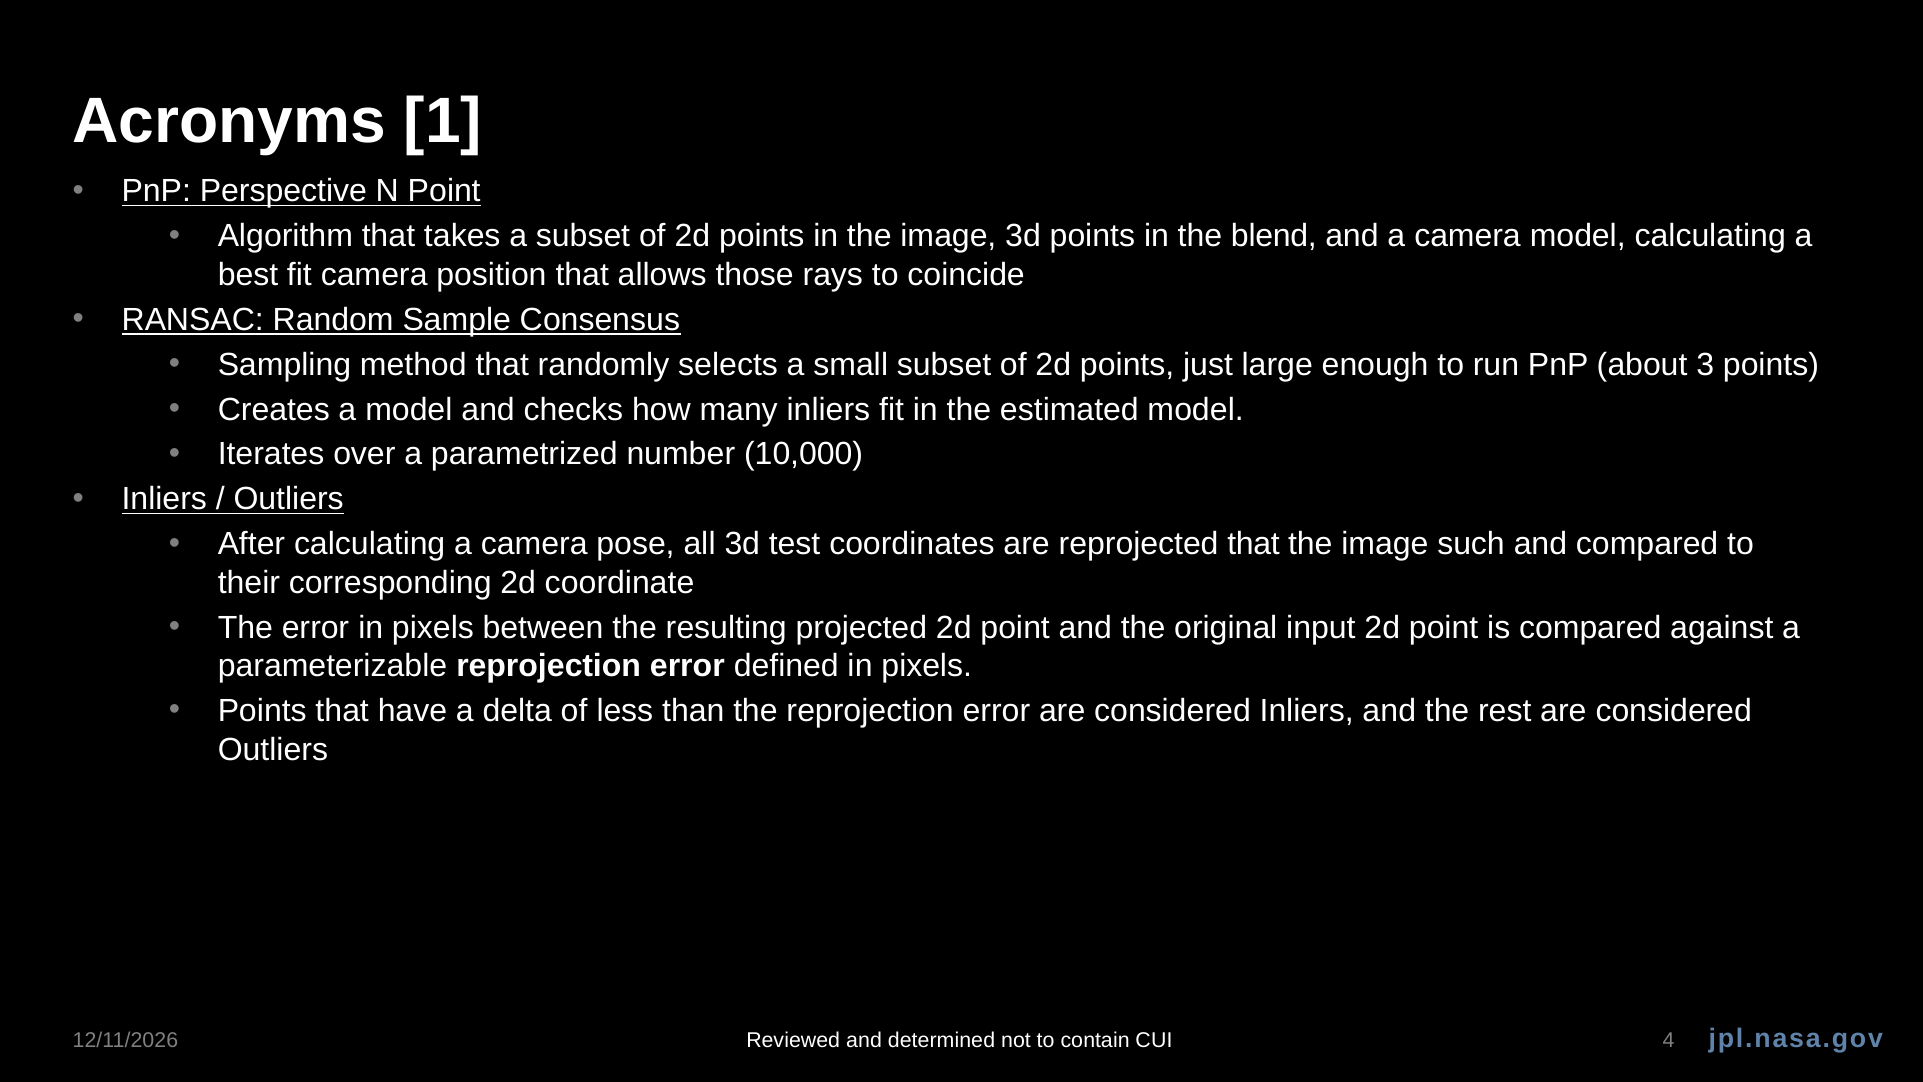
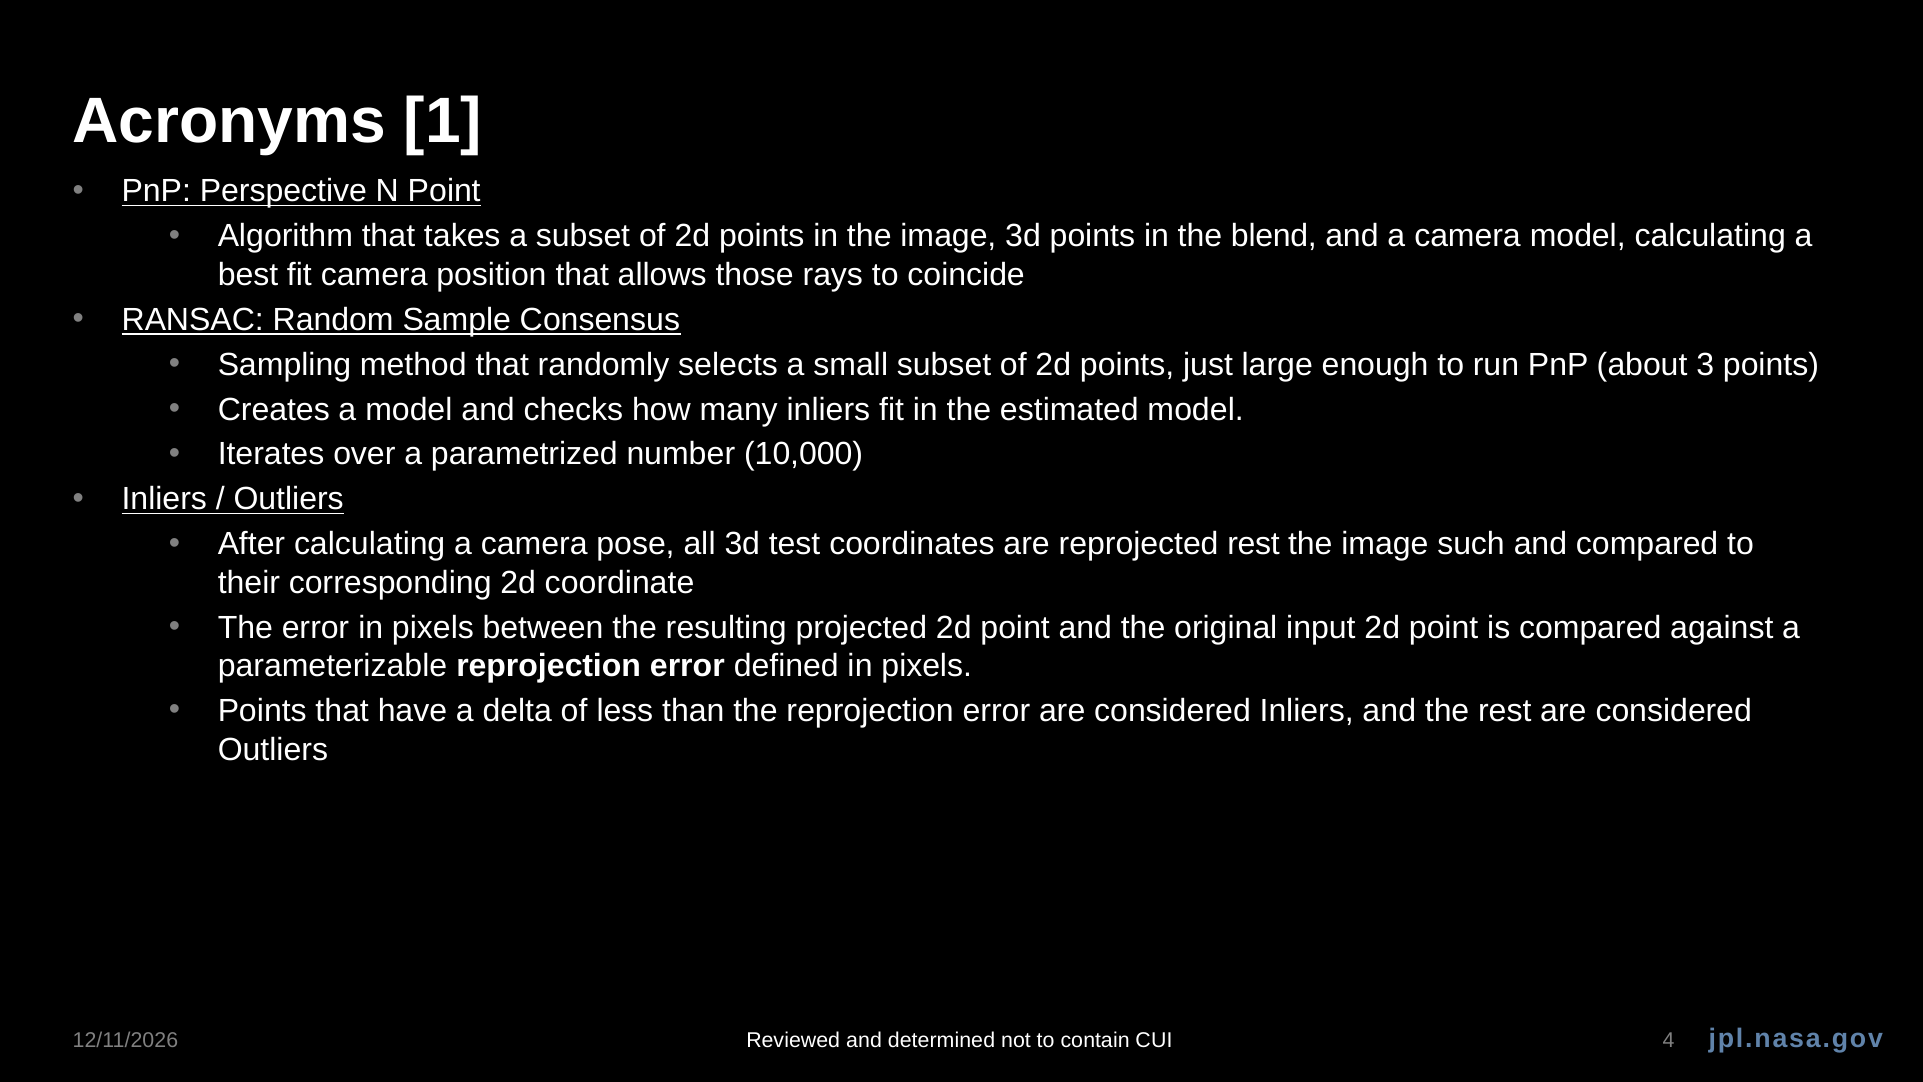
reprojected that: that -> rest
